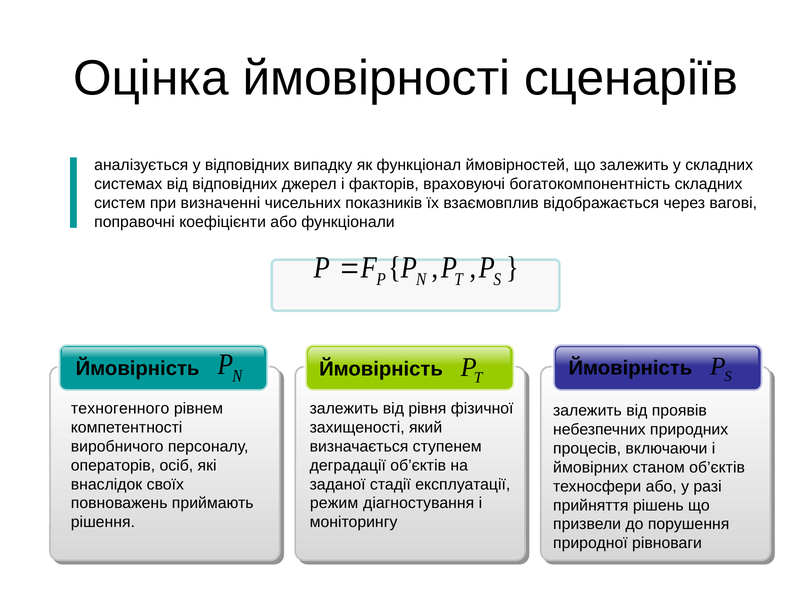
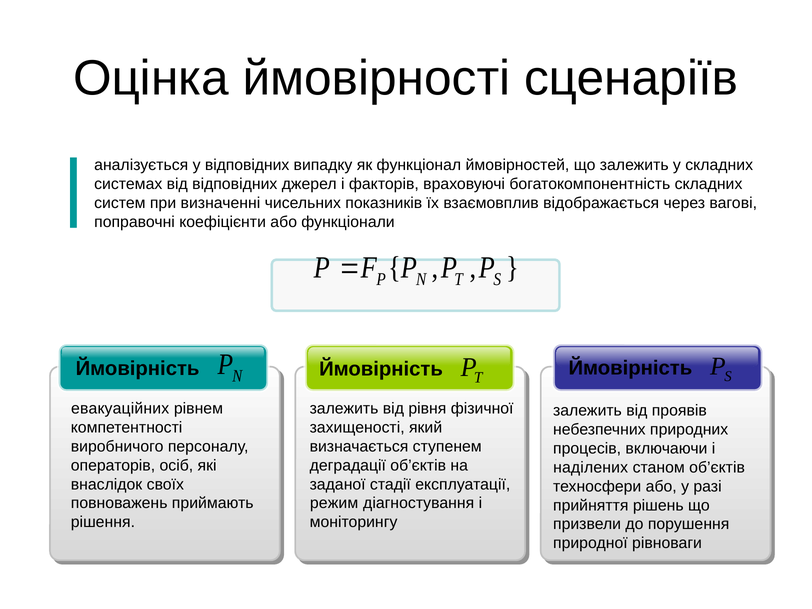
техногенного: техногенного -> евакуаційних
ймовірних: ймовірних -> наділених
